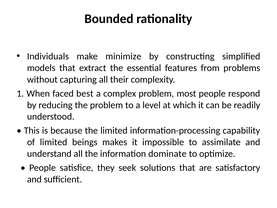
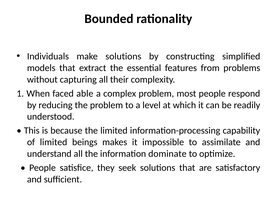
make minimize: minimize -> solutions
best: best -> able
